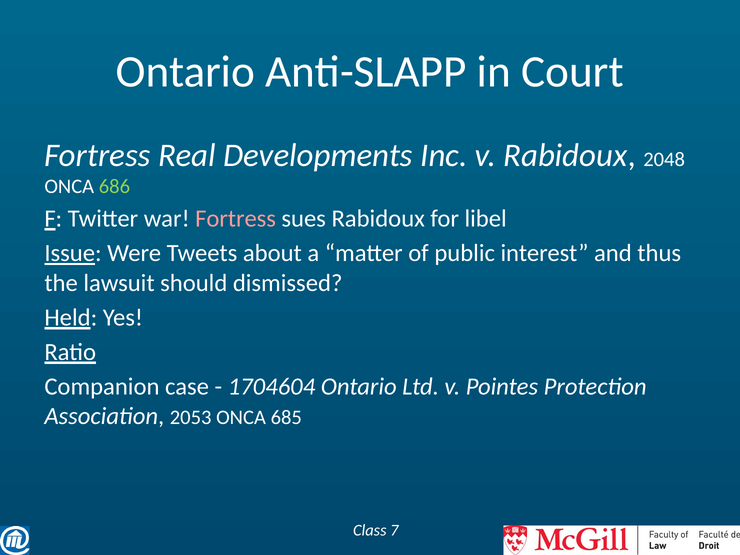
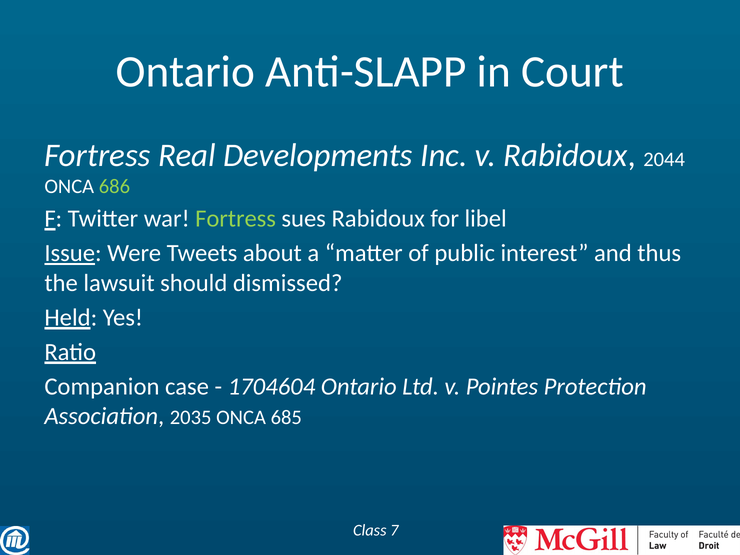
2048: 2048 -> 2044
Fortress at (236, 219) colour: pink -> light green
2053: 2053 -> 2035
